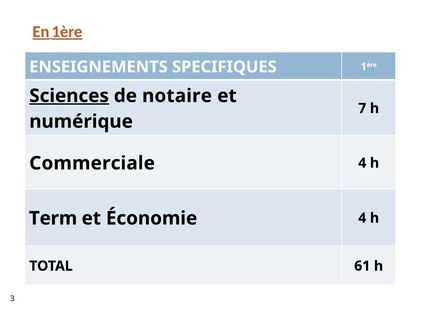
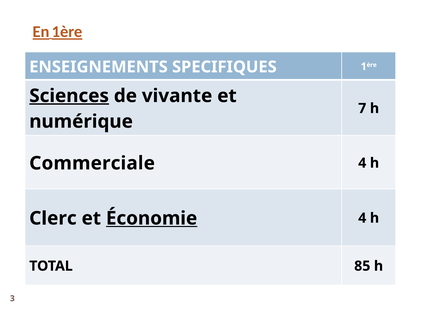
notaire: notaire -> vivante
Term: Term -> Clerc
Économie underline: none -> present
61: 61 -> 85
